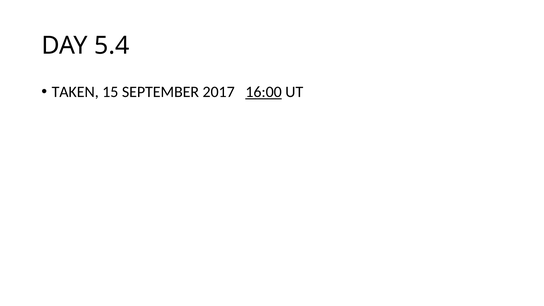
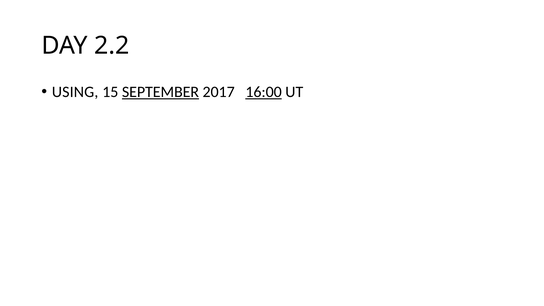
5.4: 5.4 -> 2.2
TAKEN: TAKEN -> USING
SEPTEMBER underline: none -> present
